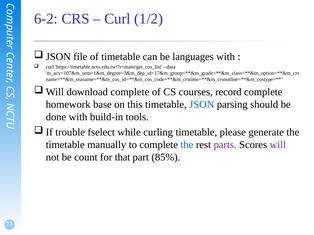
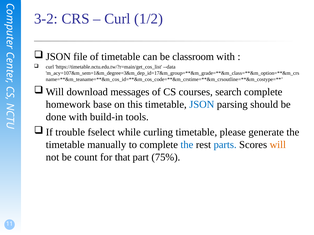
6-2: 6-2 -> 3-2
languages: languages -> classroom
download complete: complete -> messages
record: record -> search
parts colour: purple -> blue
will colour: purple -> orange
85%: 85% -> 75%
